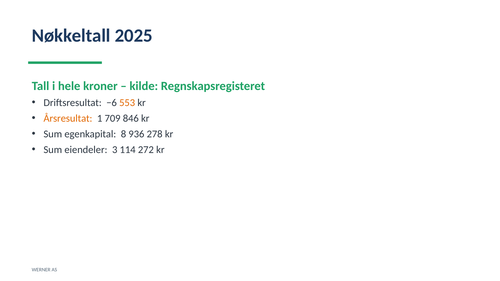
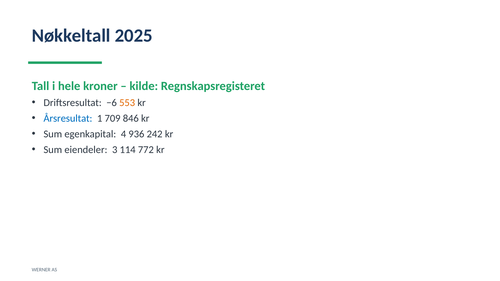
Årsresultat colour: orange -> blue
8: 8 -> 4
278: 278 -> 242
272: 272 -> 772
